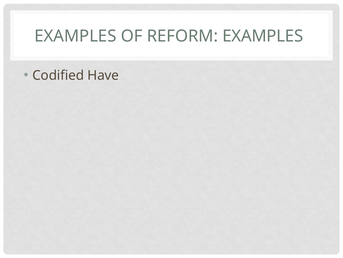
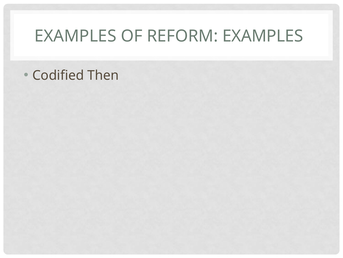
Have: Have -> Then
